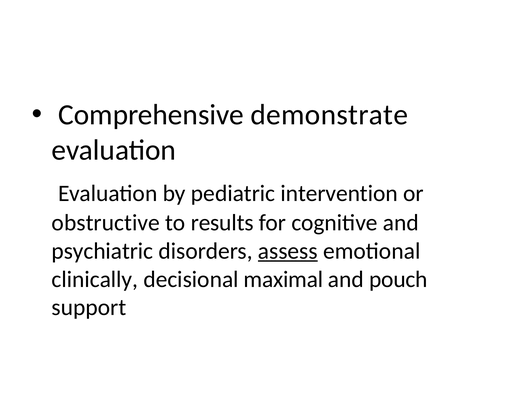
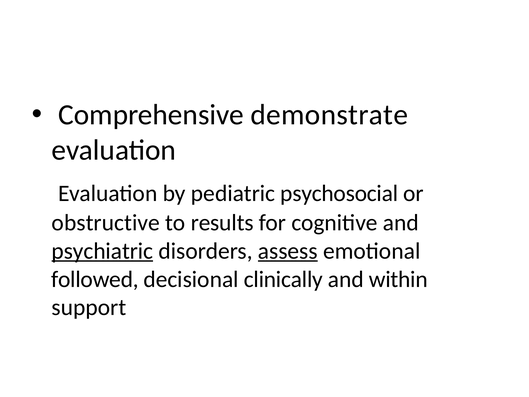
intervention: intervention -> psychosocial
psychiatric underline: none -> present
clinically: clinically -> followed
maximal: maximal -> clinically
pouch: pouch -> within
